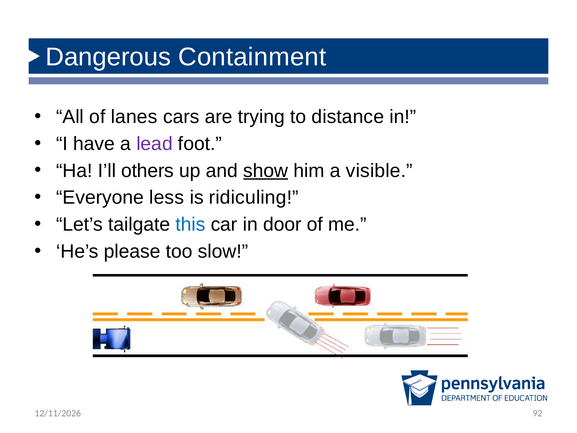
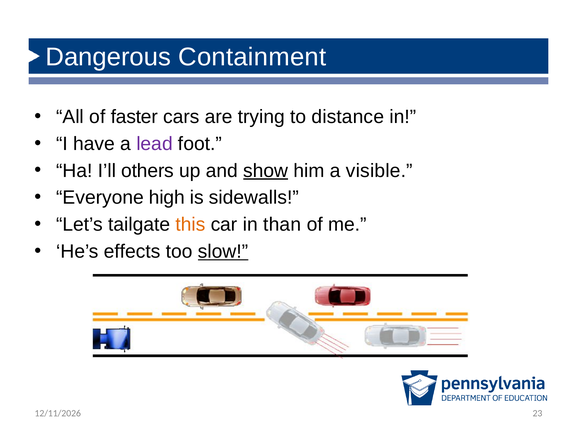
lanes: lanes -> faster
less: less -> high
ridiculing: ridiculing -> sidewalls
this colour: blue -> orange
door: door -> than
please: please -> effects
slow underline: none -> present
92: 92 -> 23
